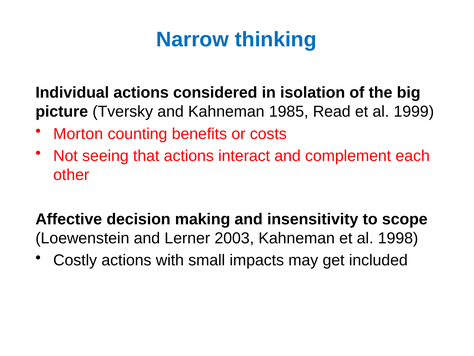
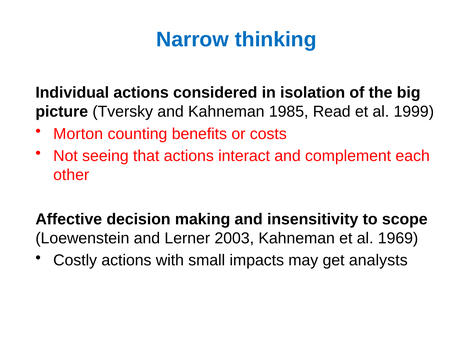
1998: 1998 -> 1969
included: included -> analysts
